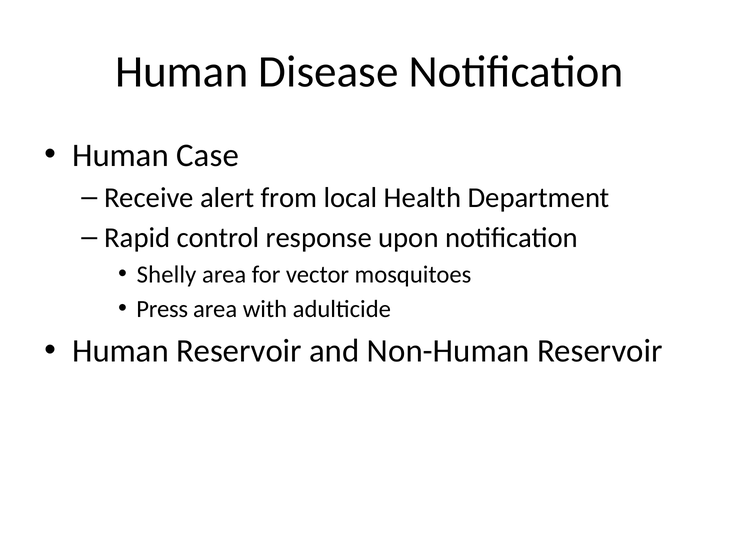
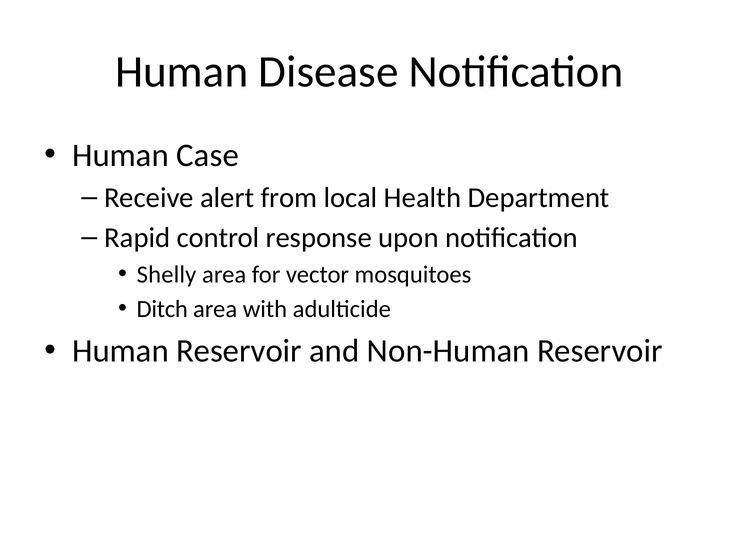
Press: Press -> Ditch
